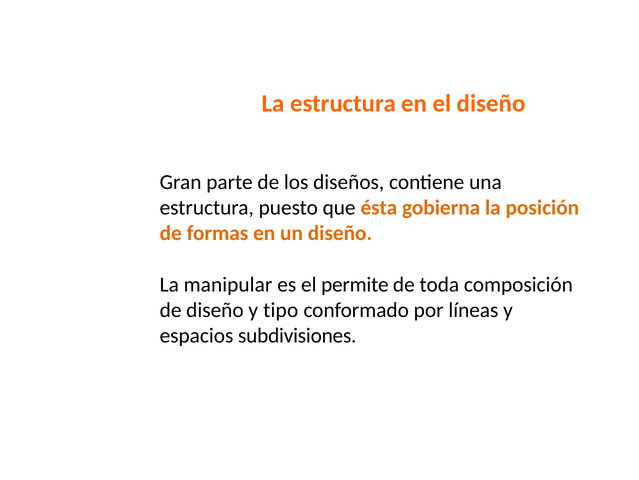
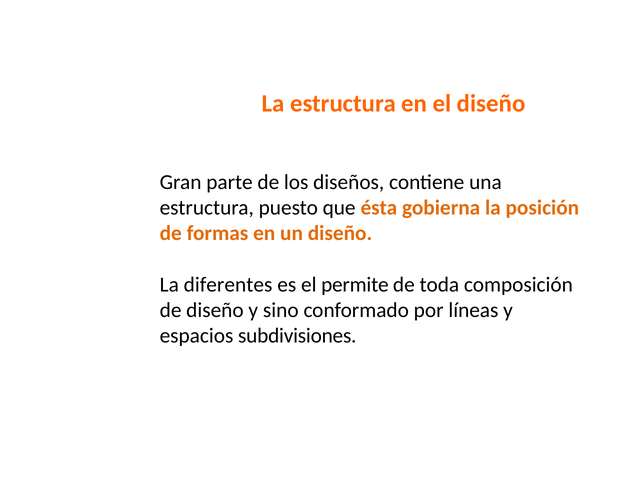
manipular: manipular -> diferentes
tipo: tipo -> sino
